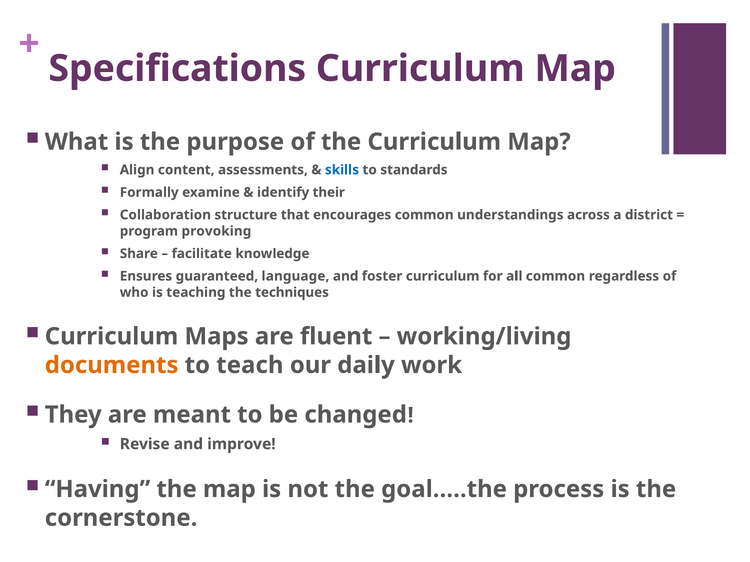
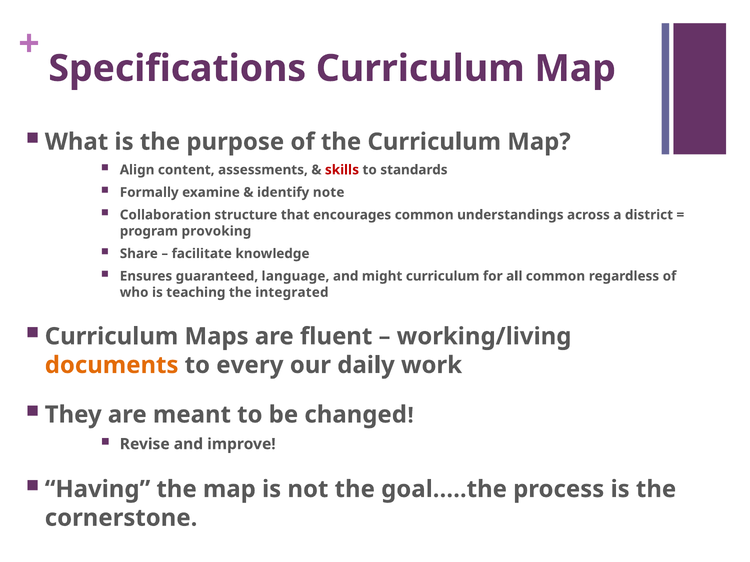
skills colour: blue -> red
their: their -> note
foster: foster -> might
techniques: techniques -> integrated
teach: teach -> every
